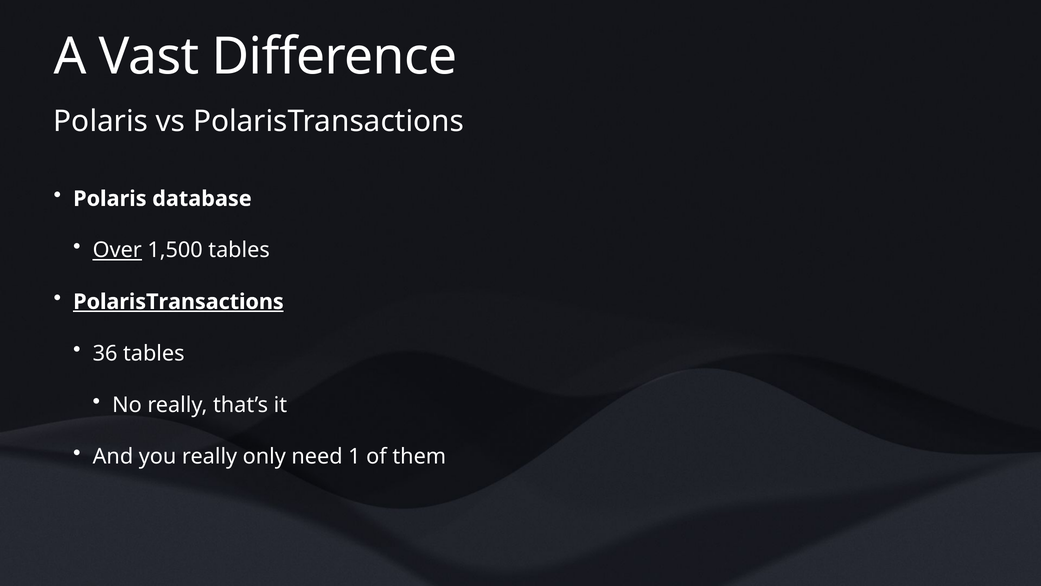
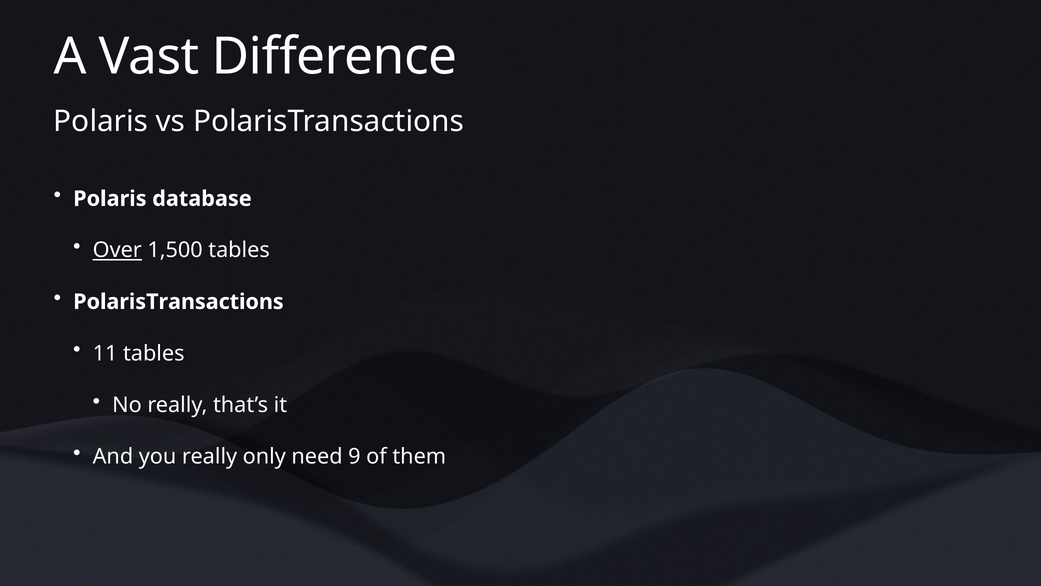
PolarisTransactions at (178, 302) underline: present -> none
36: 36 -> 11
1: 1 -> 9
